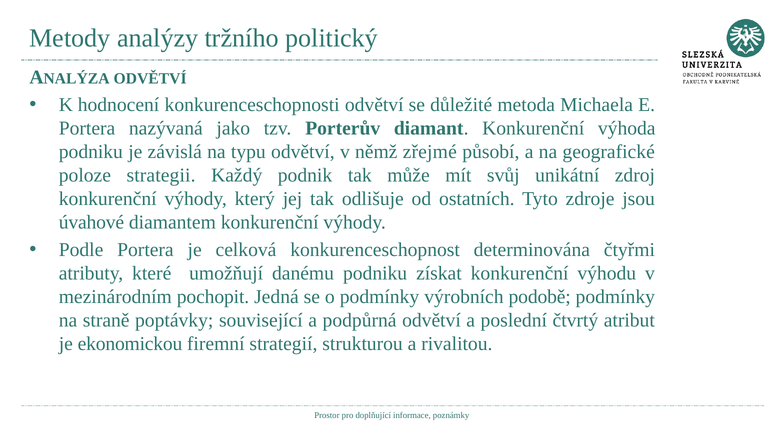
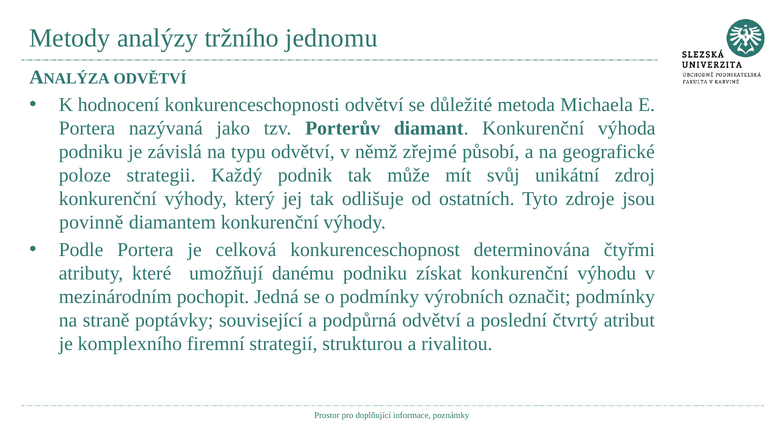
politický: politický -> jednomu
úvahové: úvahové -> povinně
podobě: podobě -> označit
ekonomickou: ekonomickou -> komplexního
